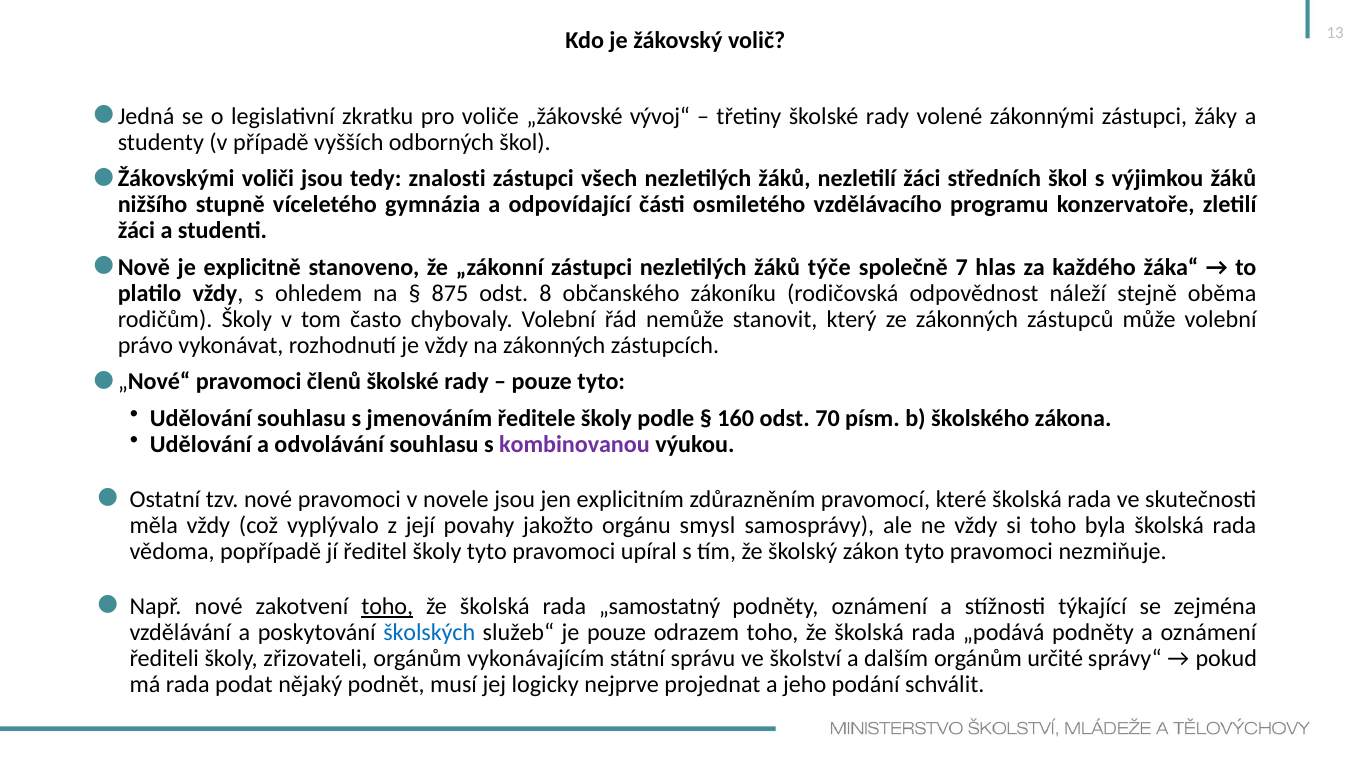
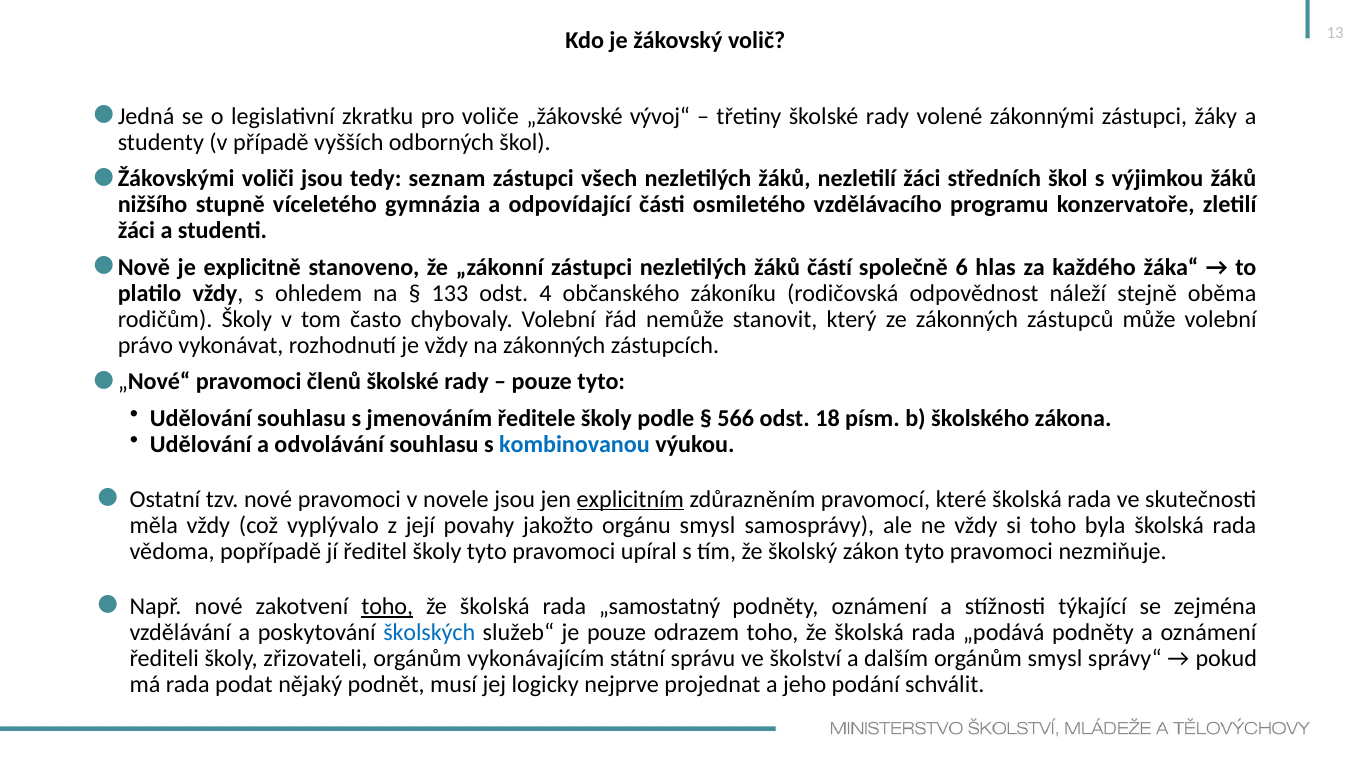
znalosti: znalosti -> seznam
týče: týče -> částí
7: 7 -> 6
875: 875 -> 133
8: 8 -> 4
160: 160 -> 566
70: 70 -> 18
kombinovanou colour: purple -> blue
explicitním underline: none -> present
orgánům určité: určité -> smysl
